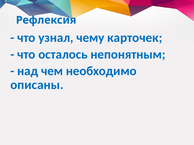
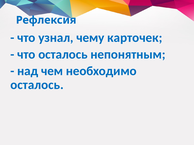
описаны at (37, 85): описаны -> осталось
